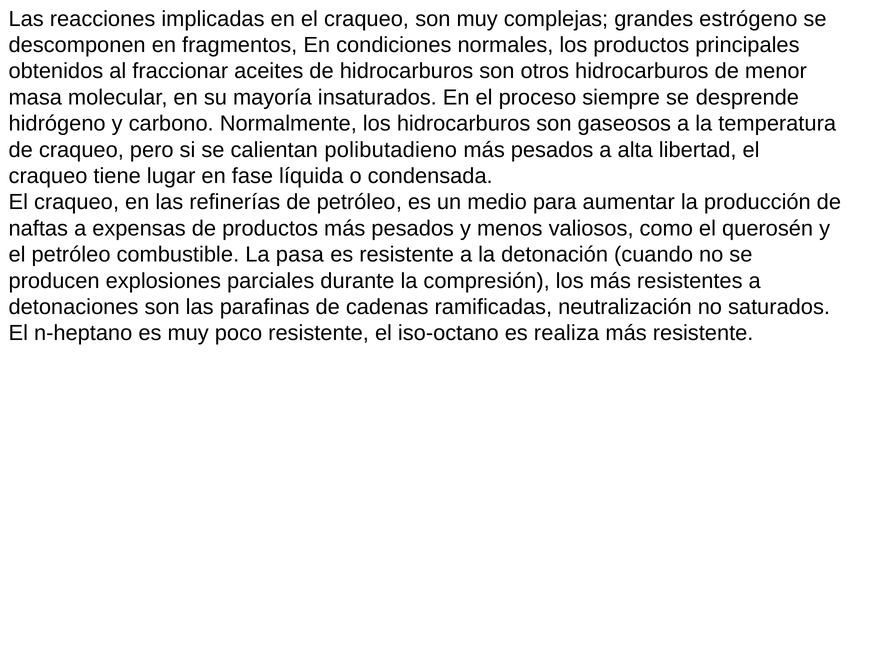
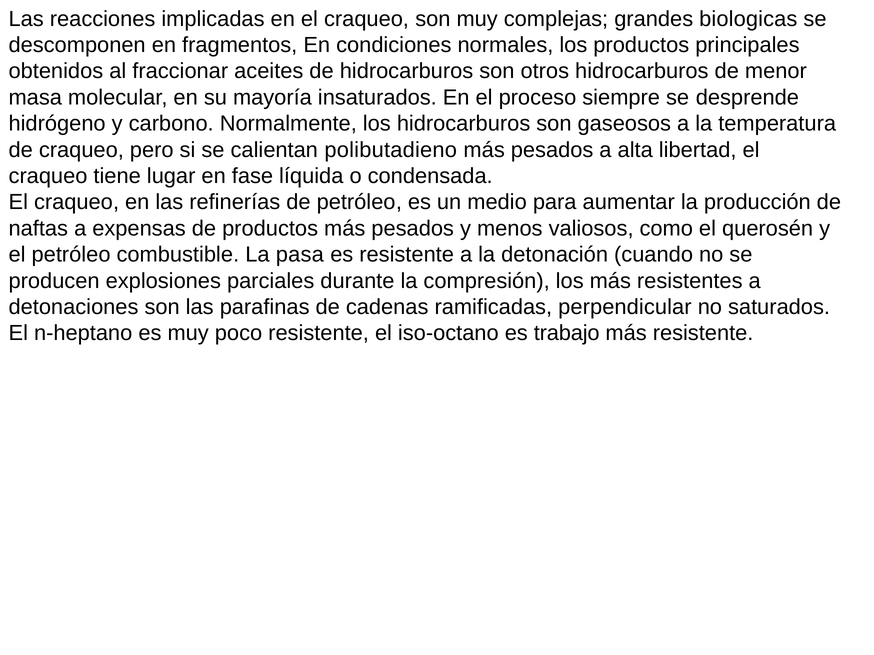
estrógeno: estrógeno -> biologicas
neutralización: neutralización -> perpendicular
realiza: realiza -> trabajo
